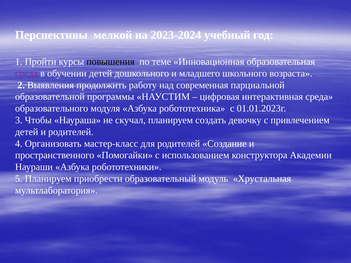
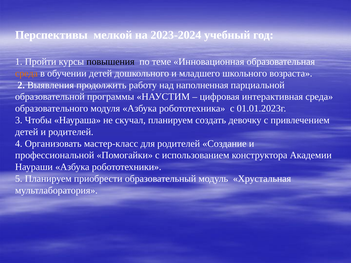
среда at (26, 73) colour: purple -> orange
современная: современная -> наполненная
пространственного: пространственного -> профессиональной
